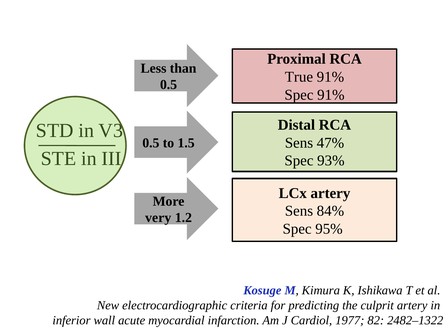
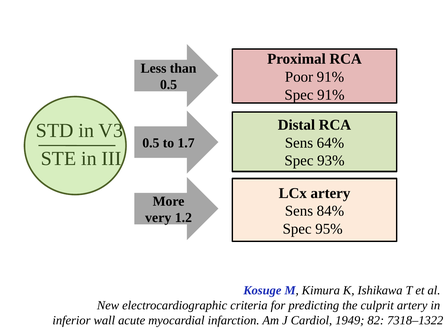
True: True -> Poor
47%: 47% -> 64%
1.5: 1.5 -> 1.7
1977: 1977 -> 1949
2482–1322: 2482–1322 -> 7318–1322
